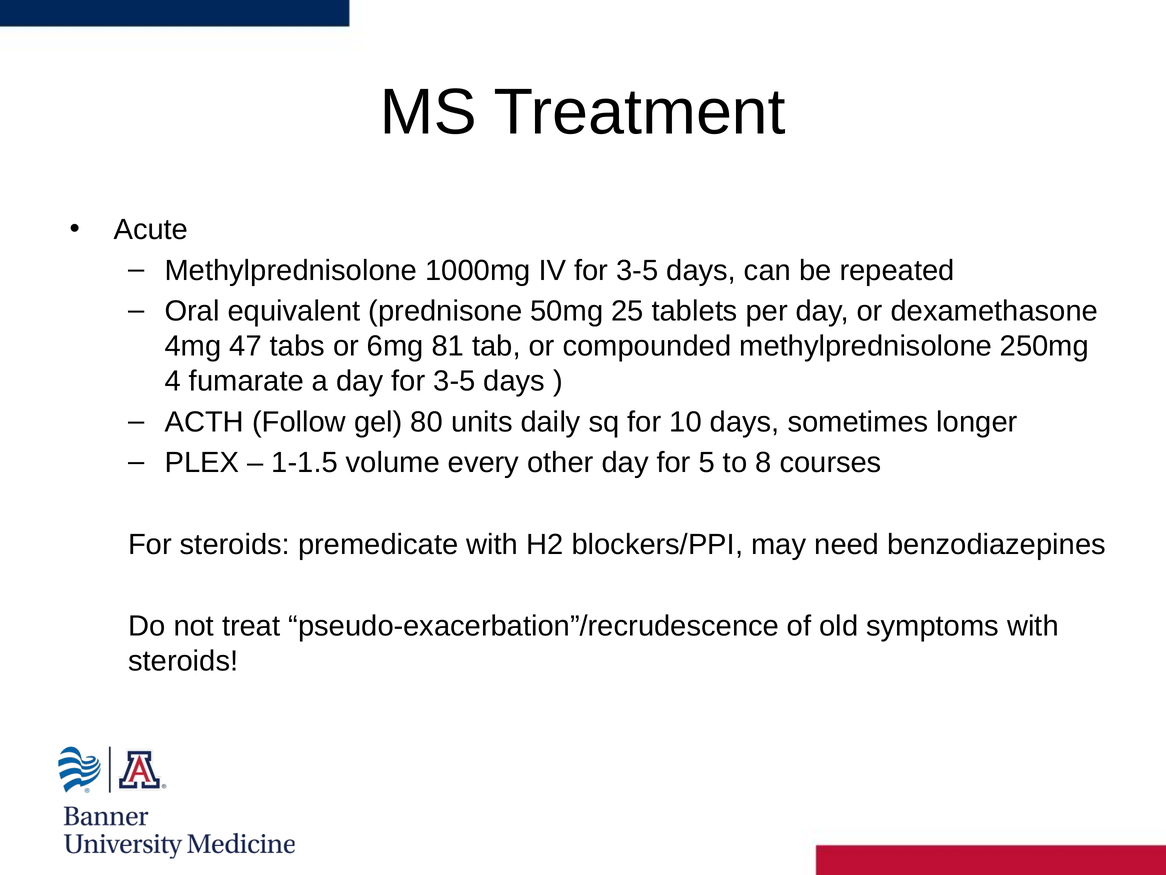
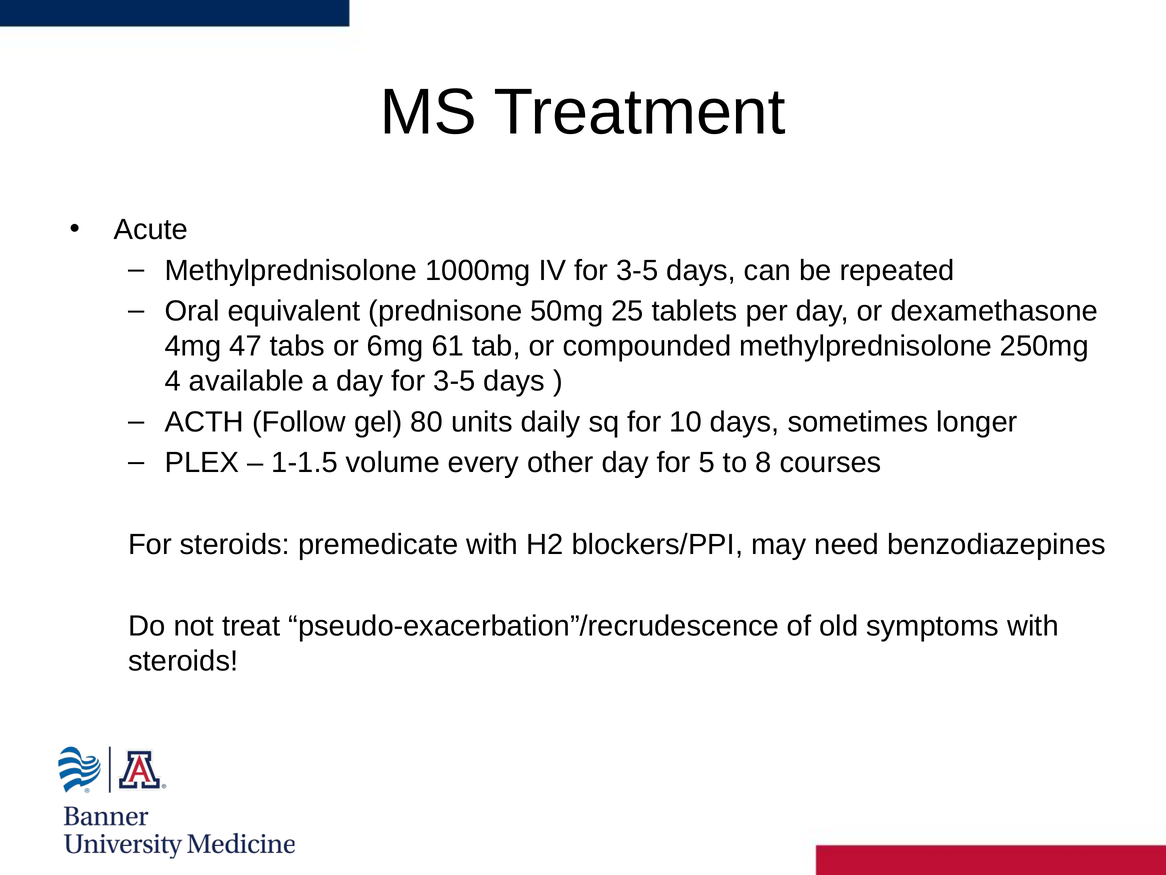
81: 81 -> 61
fumarate: fumarate -> available
